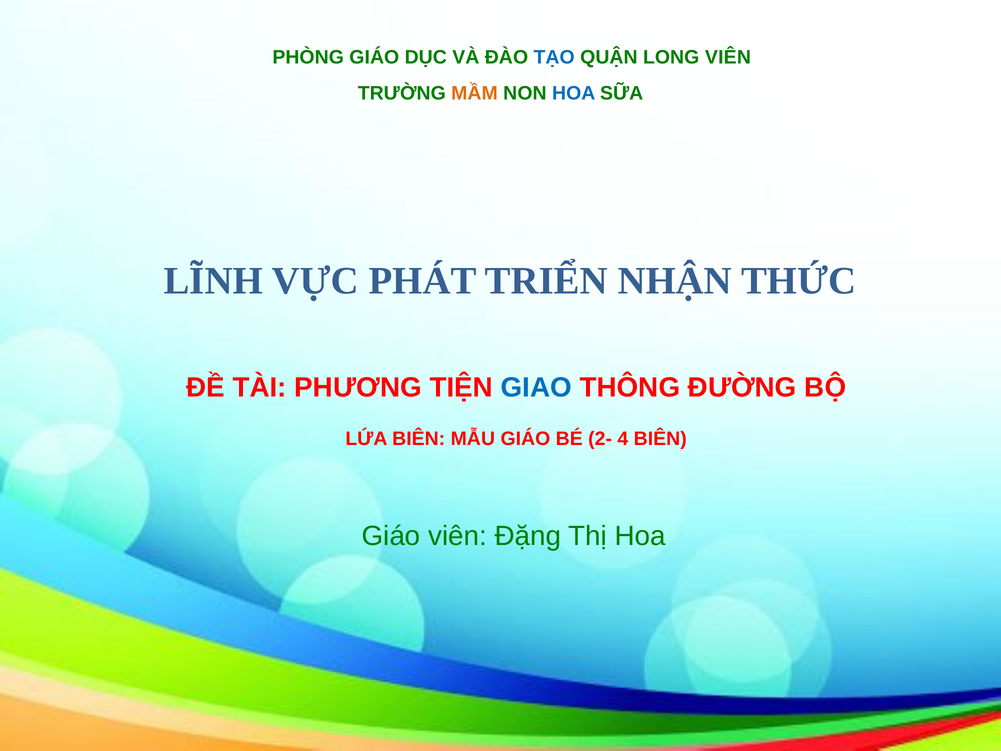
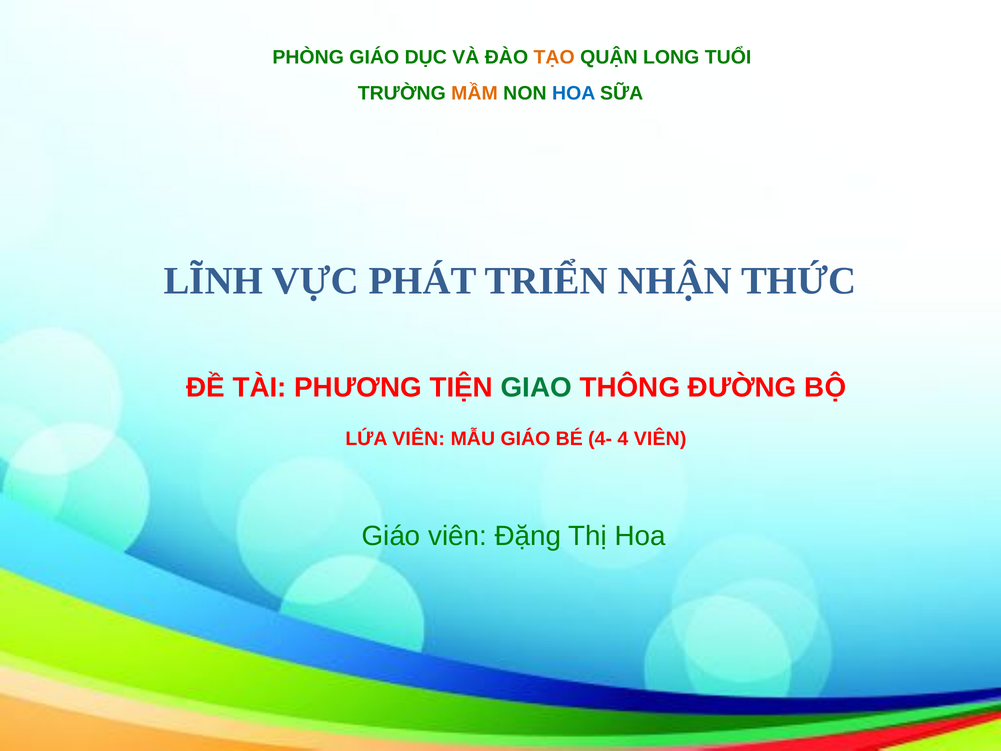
TẠO colour: blue -> orange
LONG VIÊN: VIÊN -> TUỔI
GIAO colour: blue -> green
LỨA BIÊN: BIÊN -> VIÊN
2-: 2- -> 4-
4 BIÊN: BIÊN -> VIÊN
